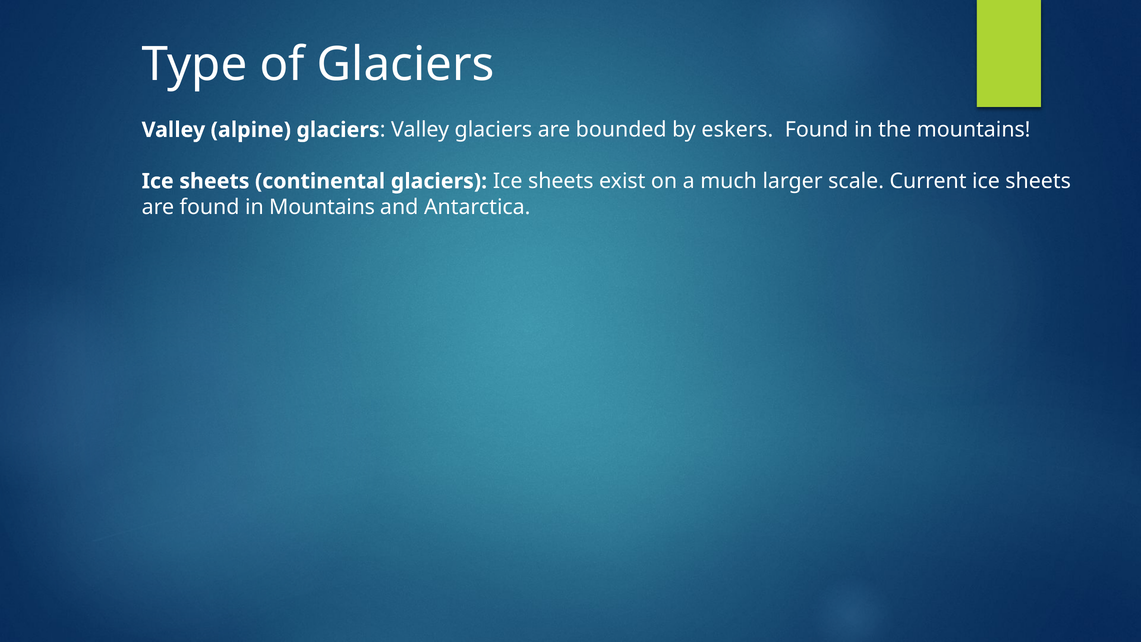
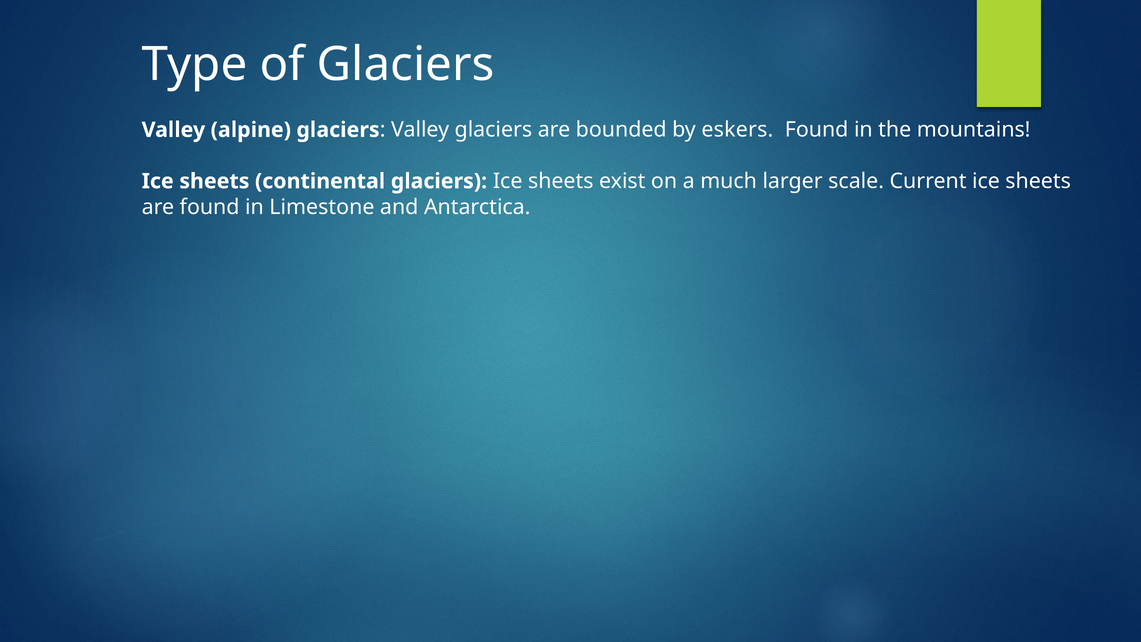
in Mountains: Mountains -> Limestone
